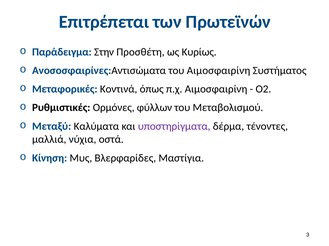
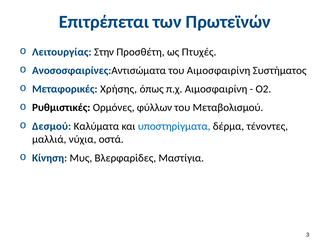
Παράδειγμα: Παράδειγμα -> Λειτουργίας
Κυρίως: Κυρίως -> Πτυχές
Κοντινά: Κοντινά -> Χρήσης
Μεταξύ: Μεταξύ -> Δεσμού
υποστηρίγματα colour: purple -> blue
